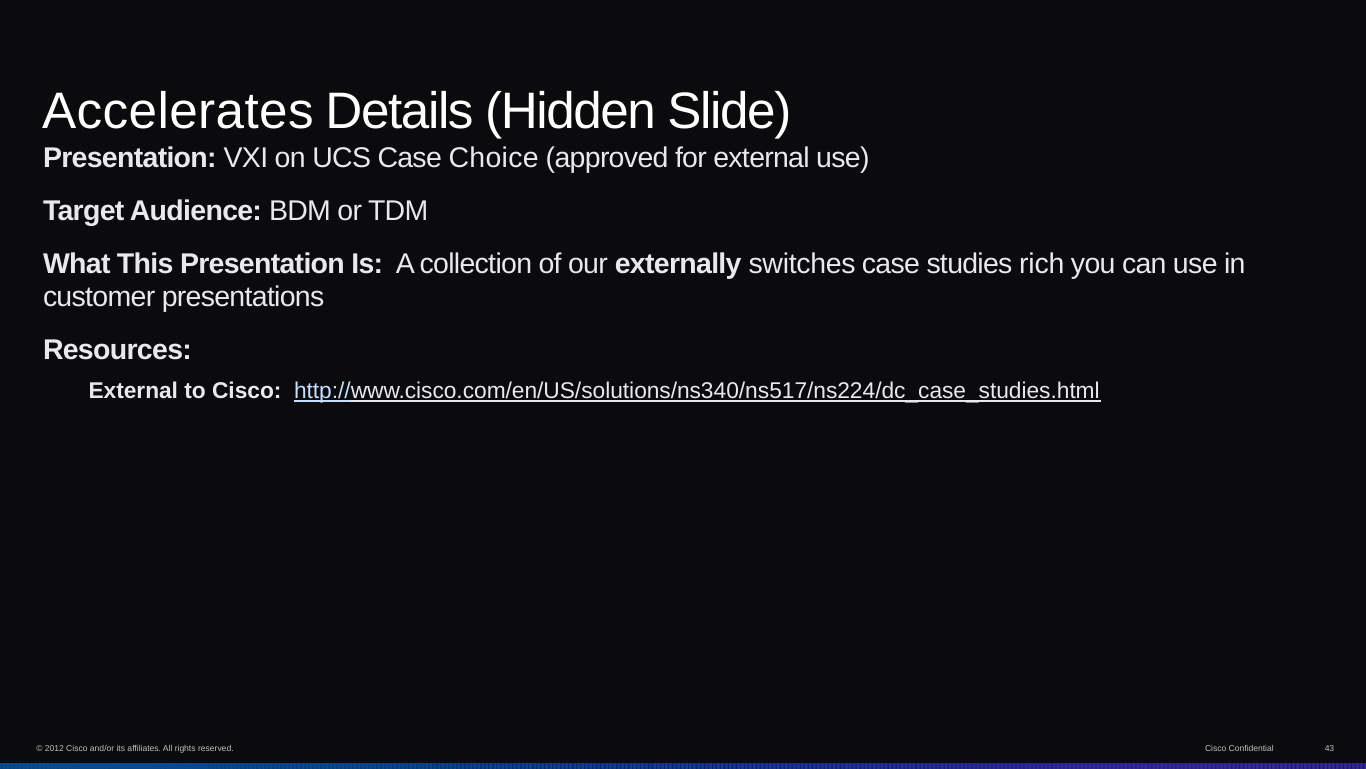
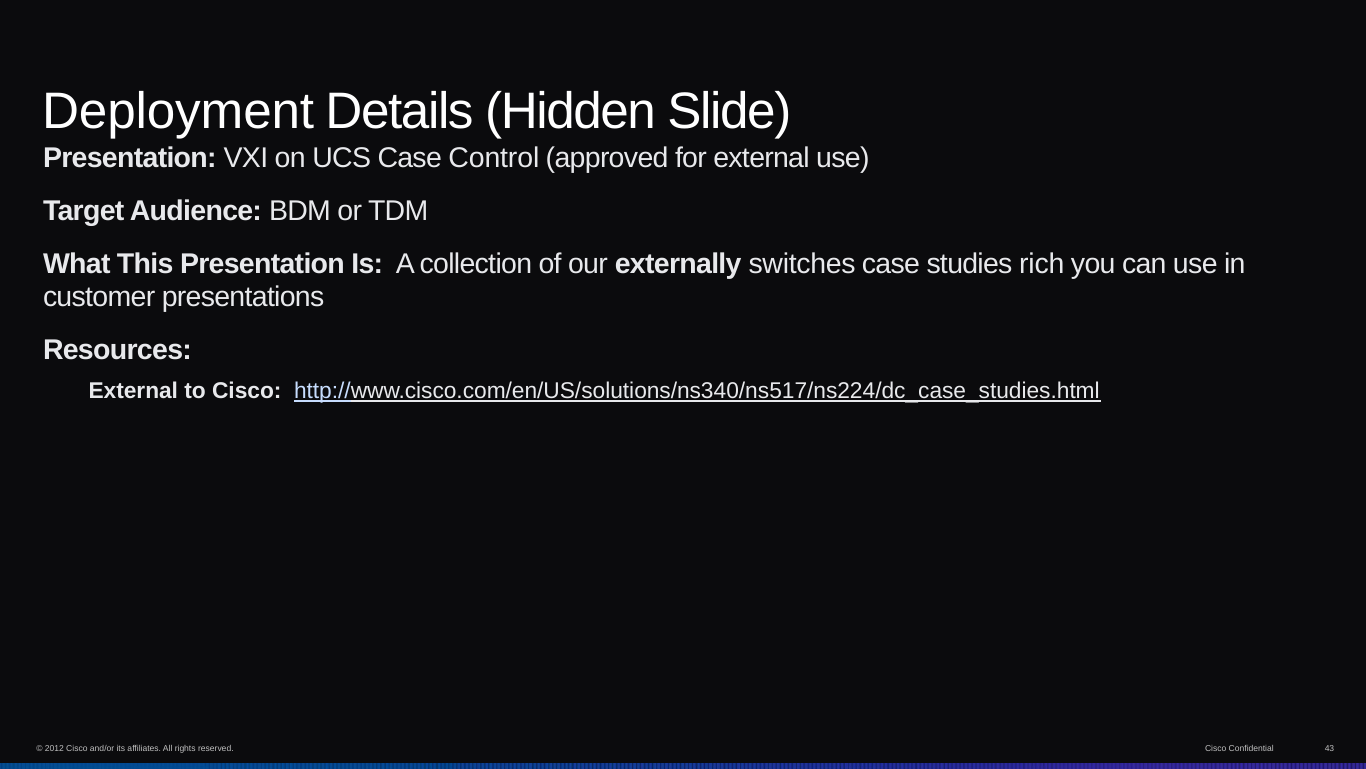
Accelerates: Accelerates -> Deployment
Choice: Choice -> Control
